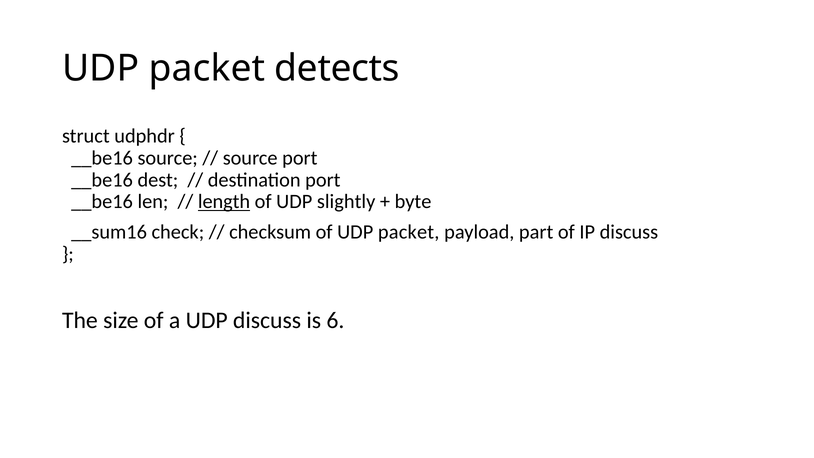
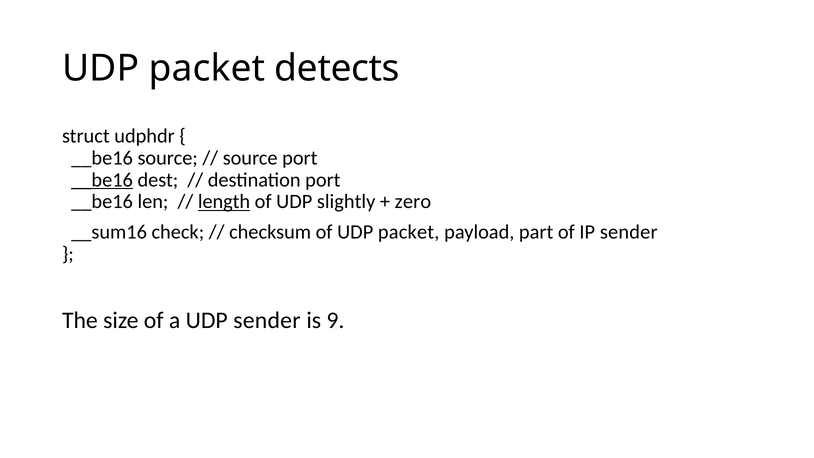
__be16 at (102, 180) underline: none -> present
byte: byte -> zero
IP discuss: discuss -> sender
UDP discuss: discuss -> sender
6: 6 -> 9
